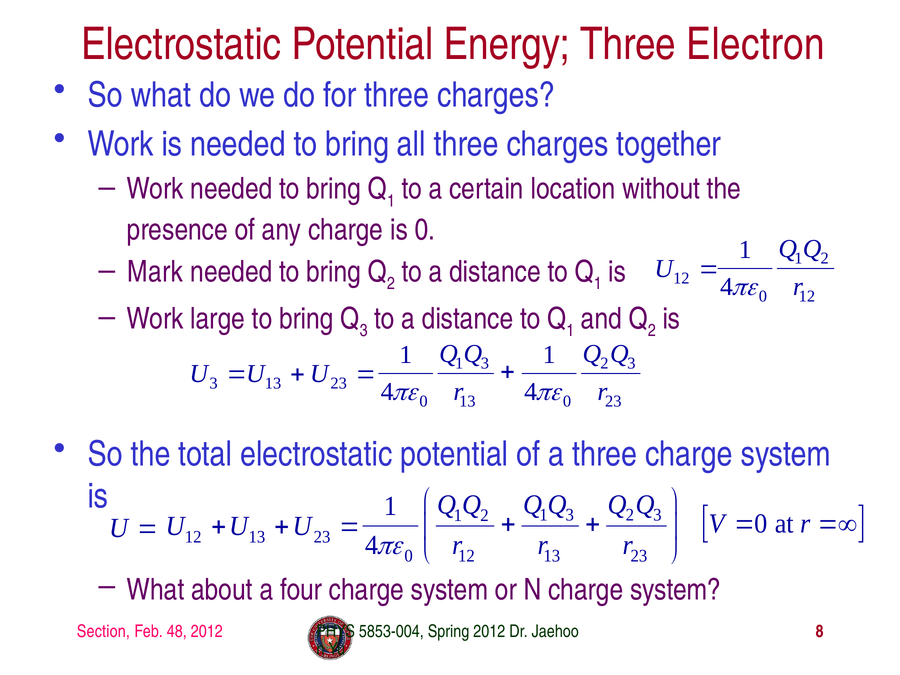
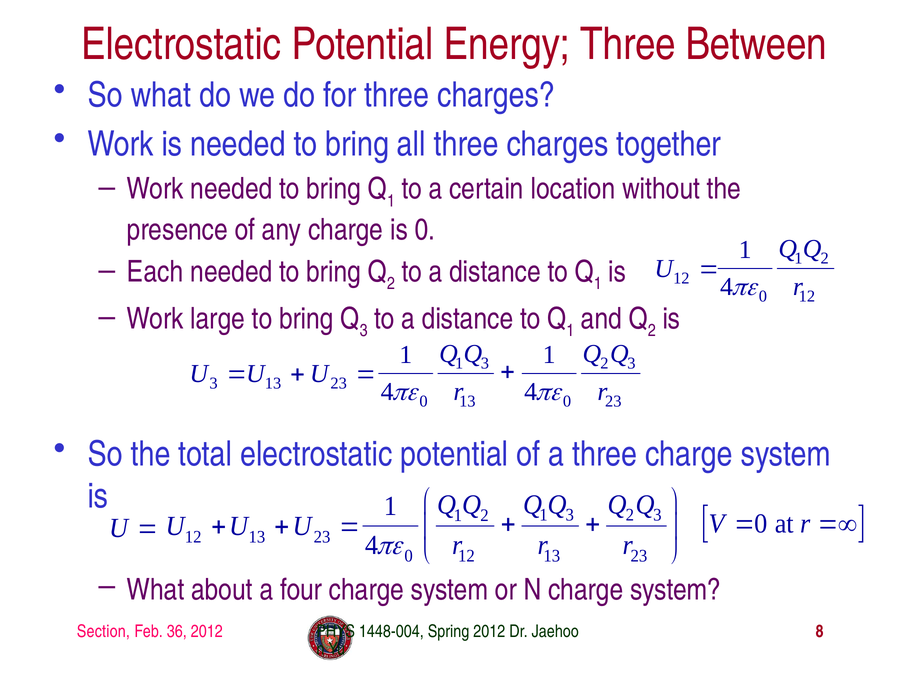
Electron: Electron -> Between
Mark: Mark -> Each
48: 48 -> 36
5853-004: 5853-004 -> 1448-004
